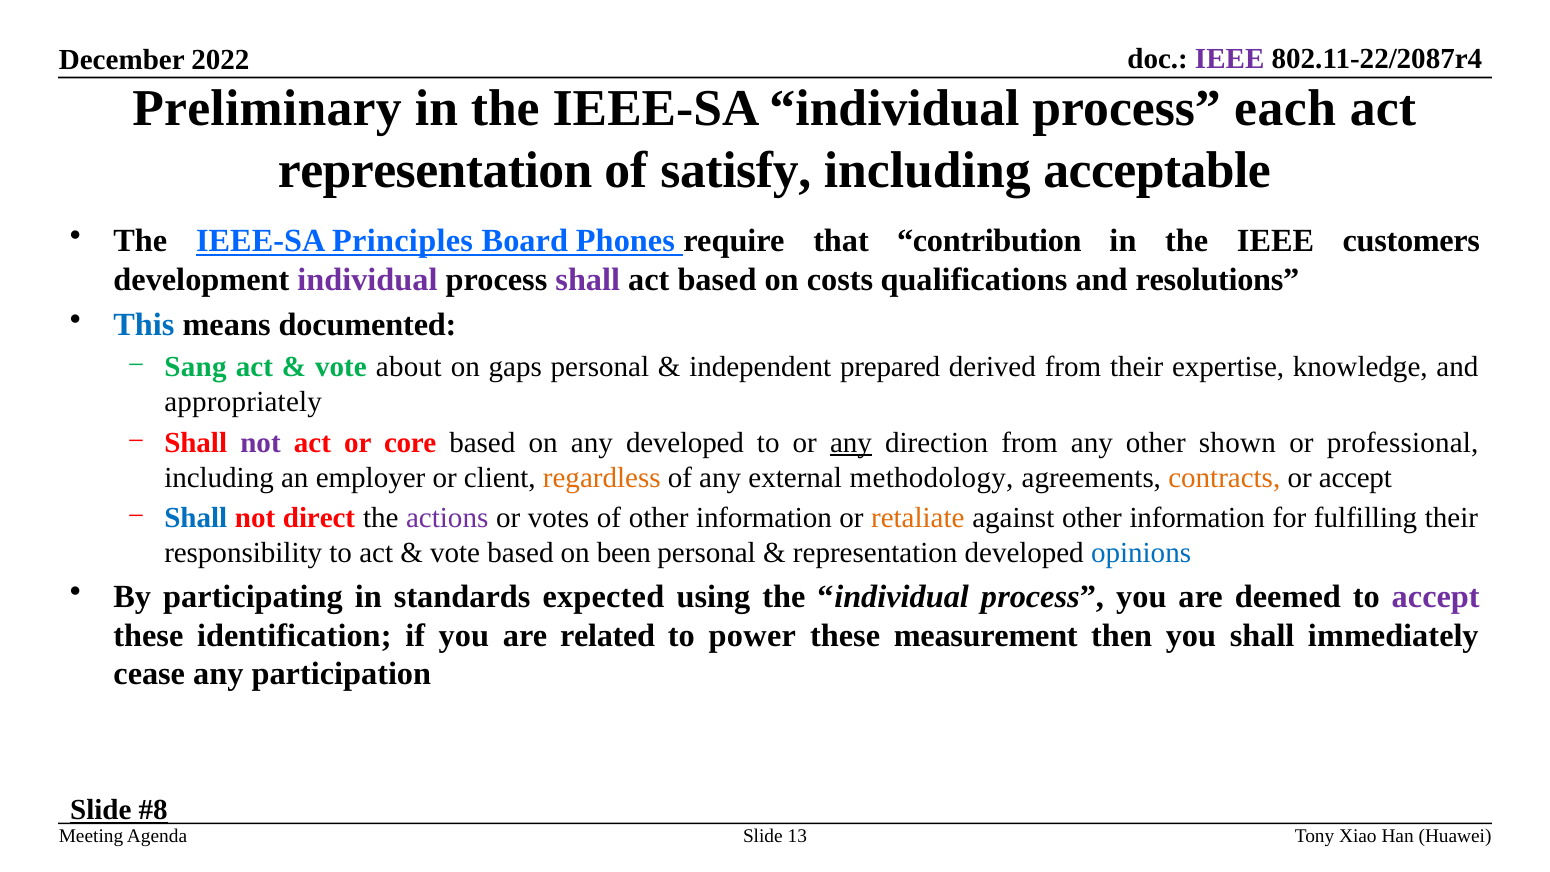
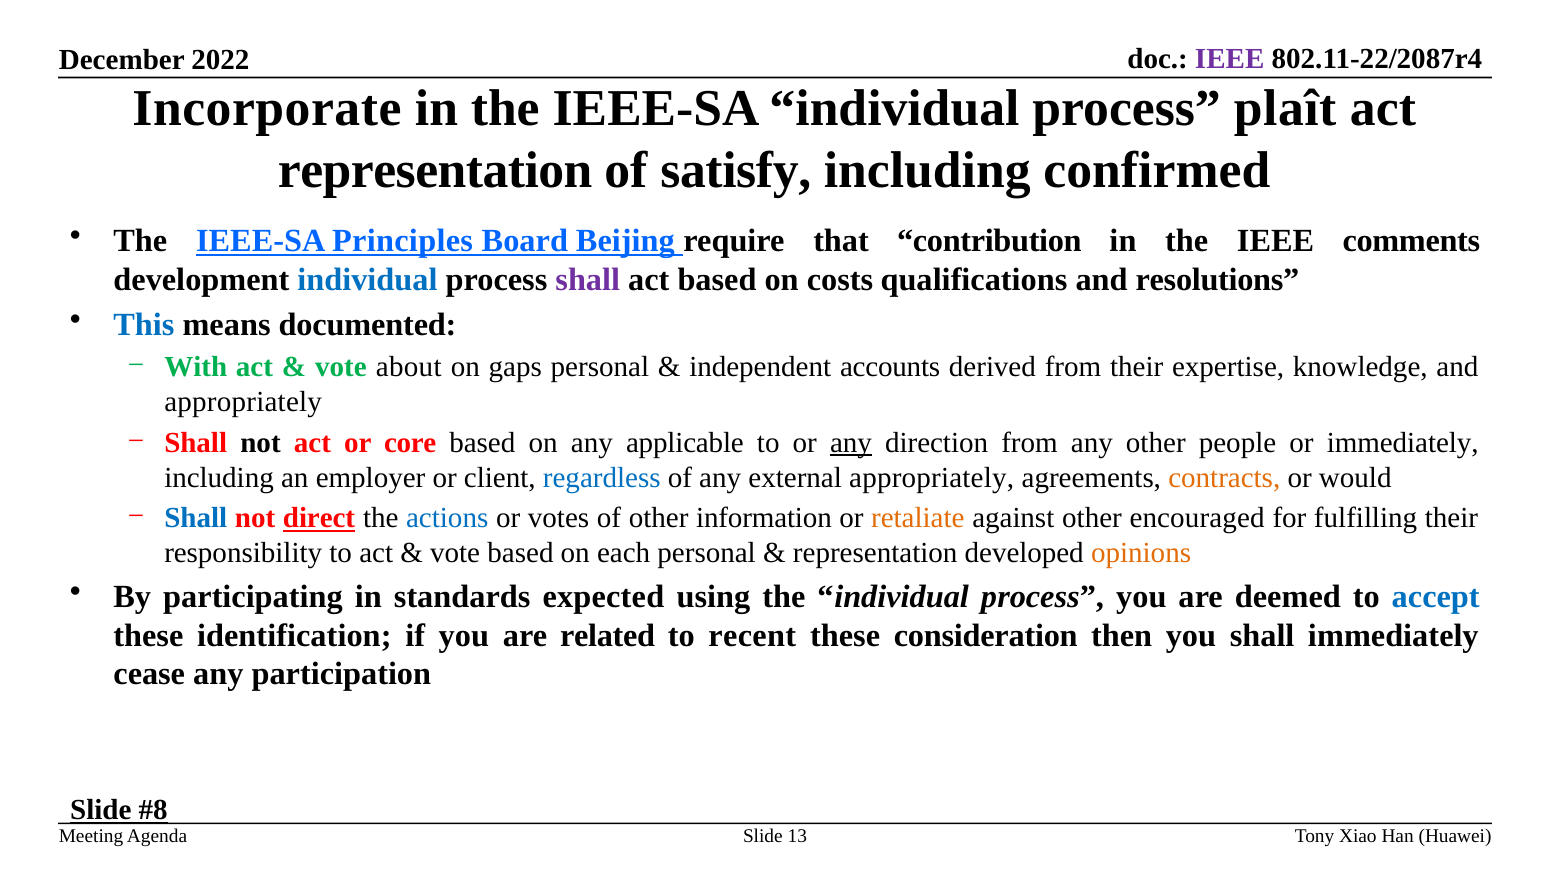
Preliminary: Preliminary -> Incorporate
each: each -> plaît
acceptable: acceptable -> confirmed
Phones: Phones -> Beijing
customers: customers -> comments
individual at (367, 279) colour: purple -> blue
Sang: Sang -> With
prepared: prepared -> accounts
not at (261, 443) colour: purple -> black
any developed: developed -> applicable
shown: shown -> people
or professional: professional -> immediately
regardless colour: orange -> blue
external methodology: methodology -> appropriately
or accept: accept -> would
direct underline: none -> present
actions colour: purple -> blue
against other information: information -> encouraged
been: been -> each
opinions colour: blue -> orange
accept at (1436, 597) colour: purple -> blue
power: power -> recent
measurement: measurement -> consideration
